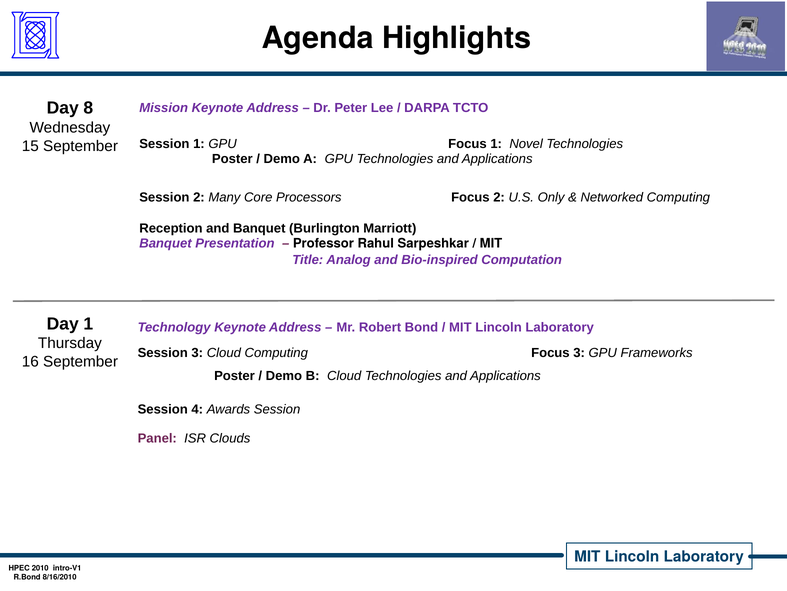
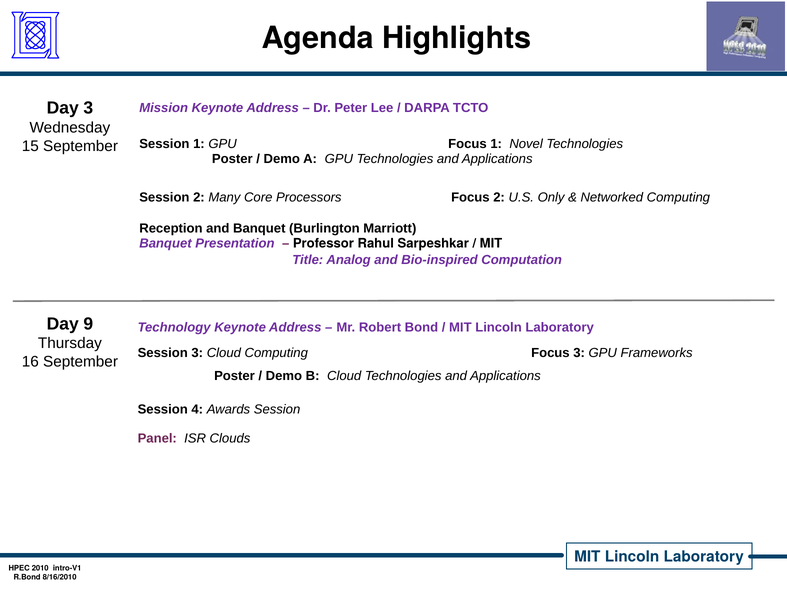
Day 8: 8 -> 3
Day 1: 1 -> 9
